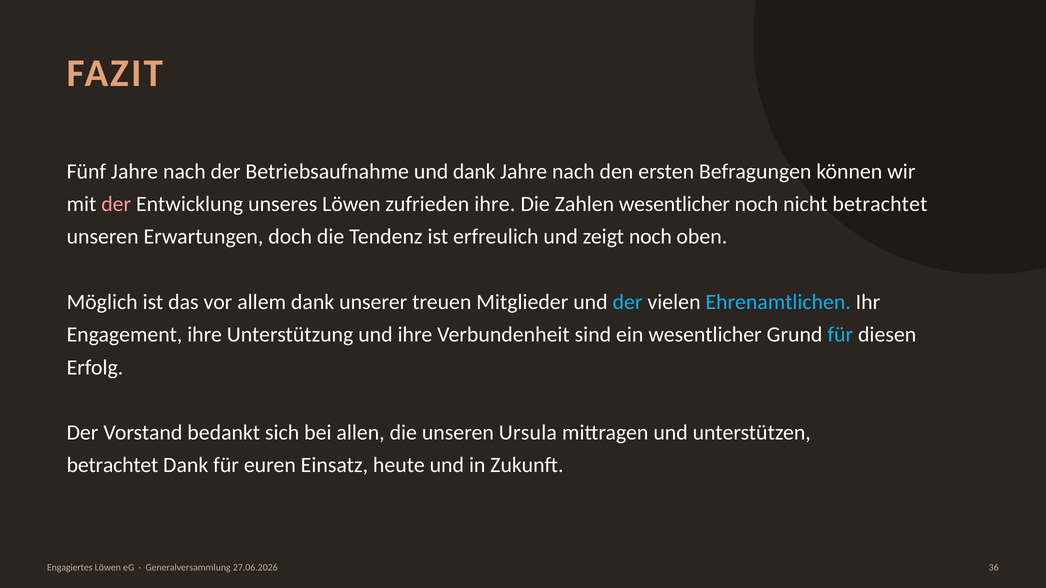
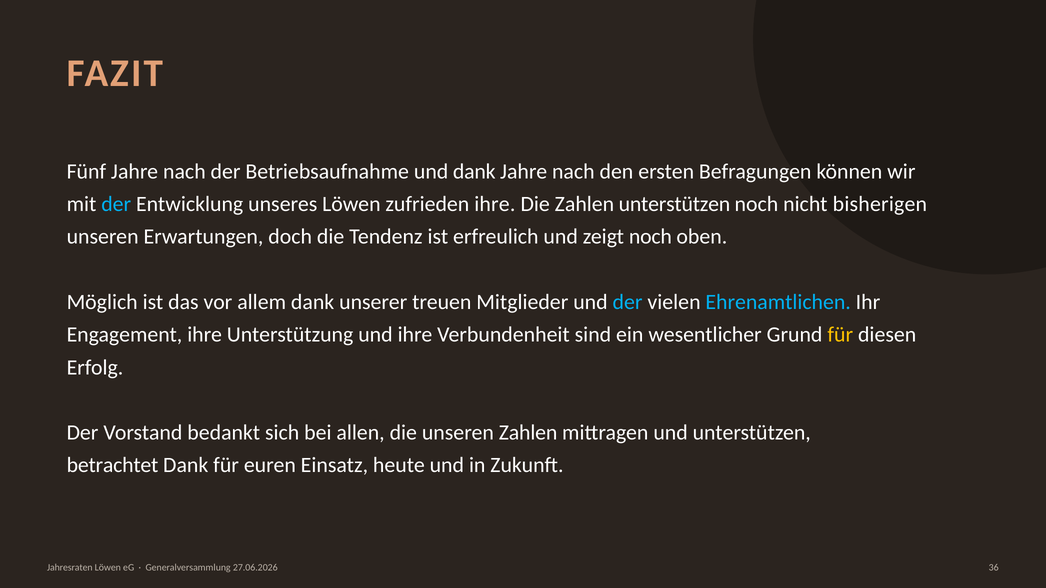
der at (116, 204) colour: pink -> light blue
Zahlen wesentlicher: wesentlicher -> unterstützen
nicht betrachtet: betrachtet -> bisherigen
für at (840, 335) colour: light blue -> yellow
unseren Ursula: Ursula -> Zahlen
Engagiertes: Engagiertes -> Jahresraten
